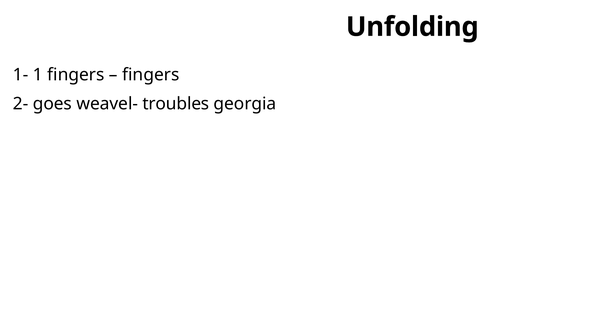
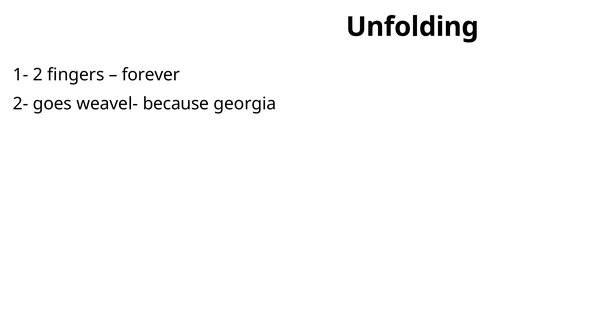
1: 1 -> 2
fingers at (151, 75): fingers -> forever
troubles: troubles -> because
